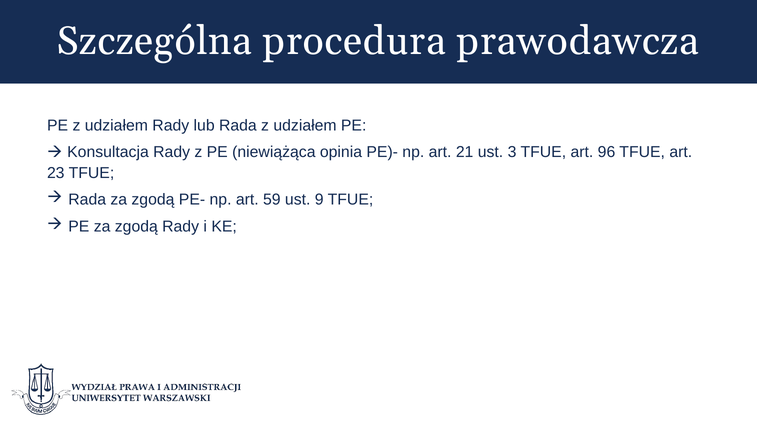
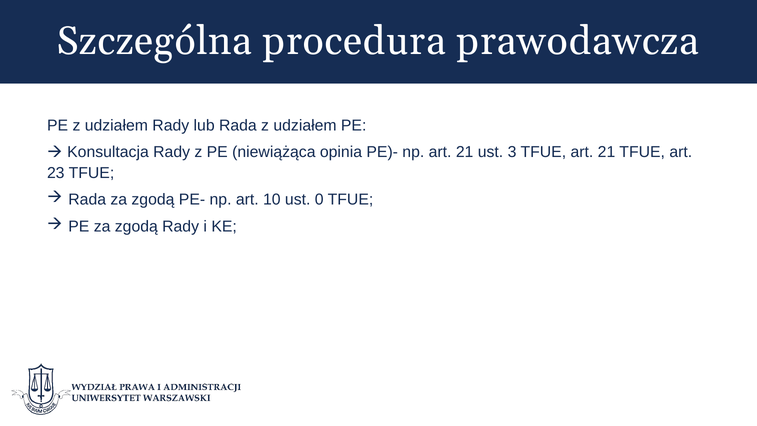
TFUE art 96: 96 -> 21
59: 59 -> 10
9: 9 -> 0
